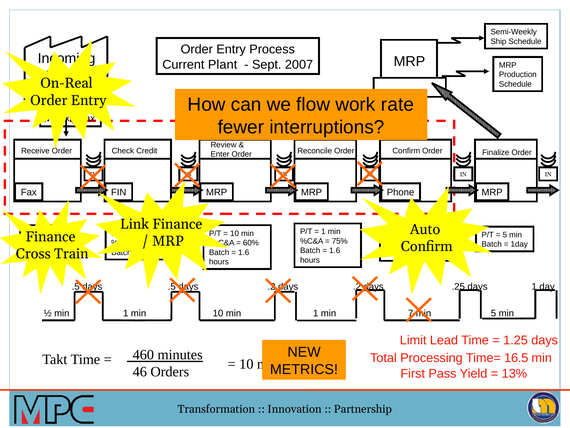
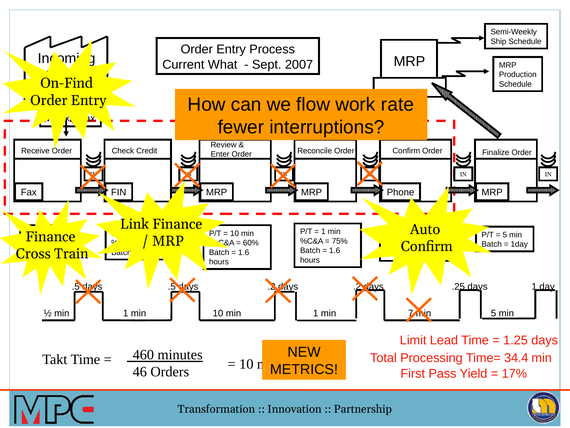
Plant: Plant -> What
On-Real: On-Real -> On-Find
16.5: 16.5 -> 34.4
13%: 13% -> 17%
